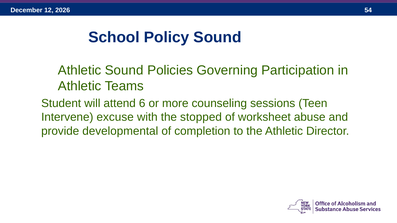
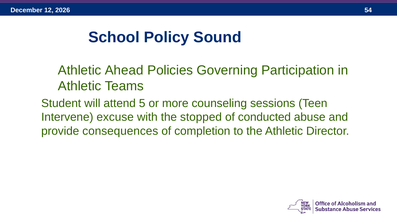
Athletic Sound: Sound -> Ahead
6: 6 -> 5
worksheet: worksheet -> conducted
developmental: developmental -> consequences
